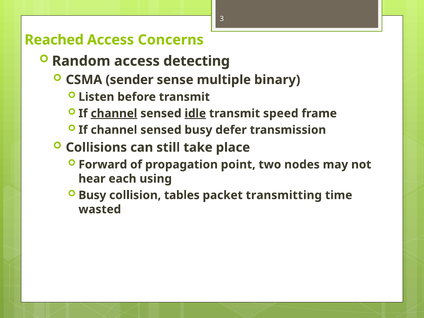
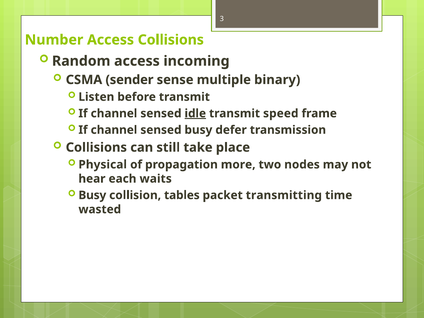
Reached: Reached -> Number
Access Concerns: Concerns -> Collisions
detecting: detecting -> incoming
channel at (114, 113) underline: present -> none
Forward: Forward -> Physical
point: point -> more
using: using -> waits
